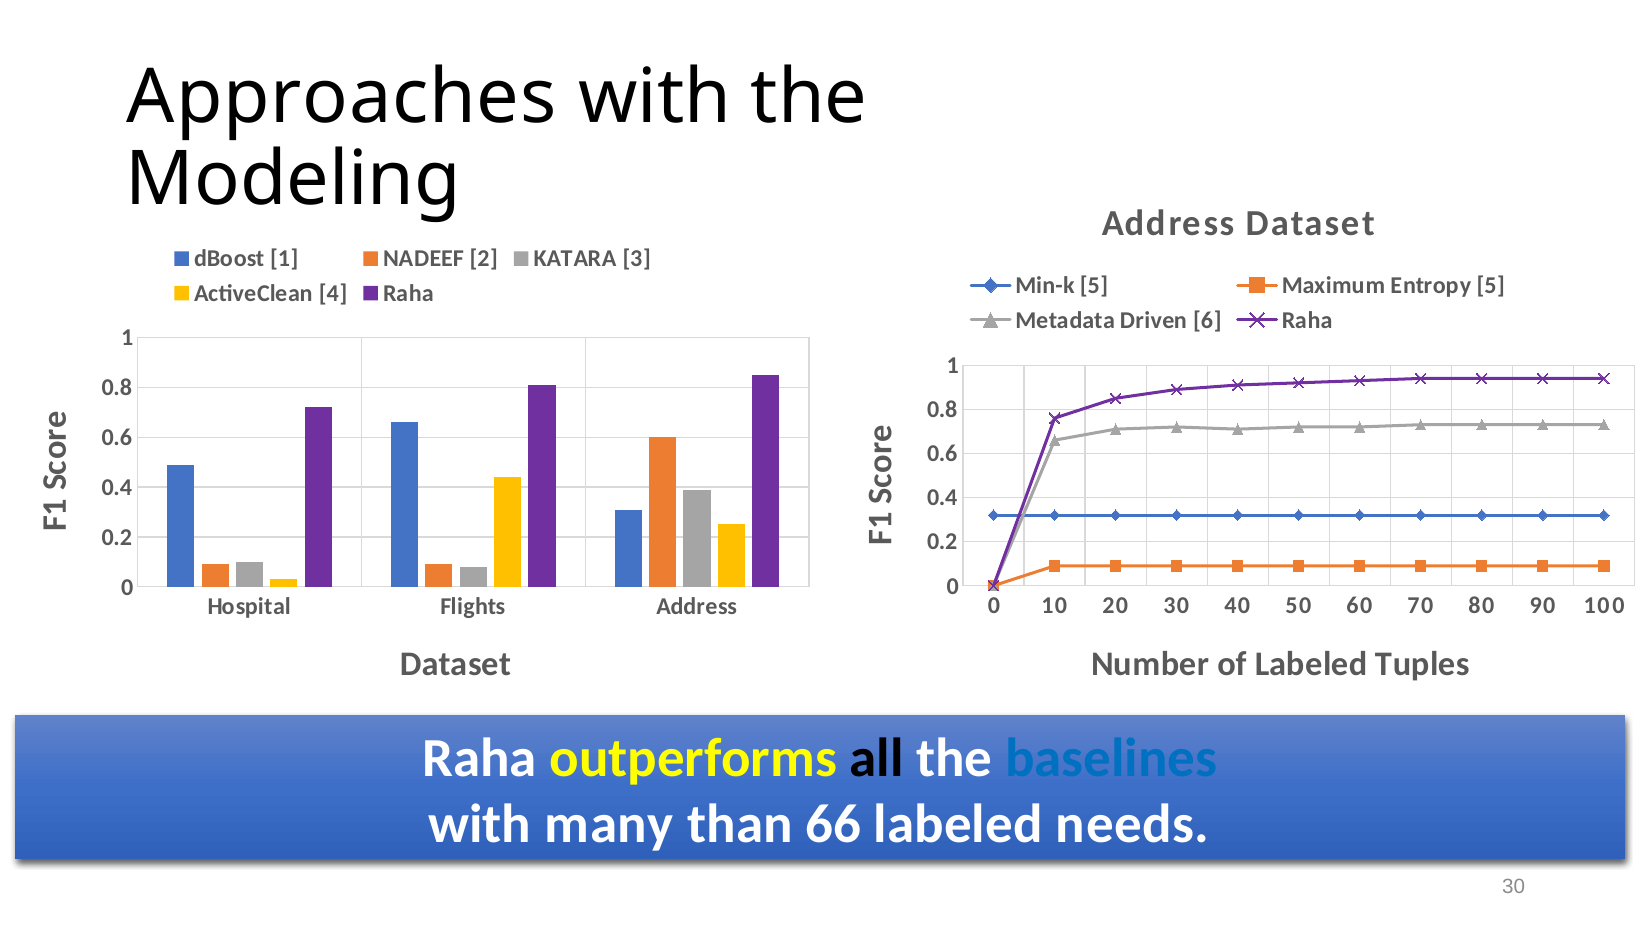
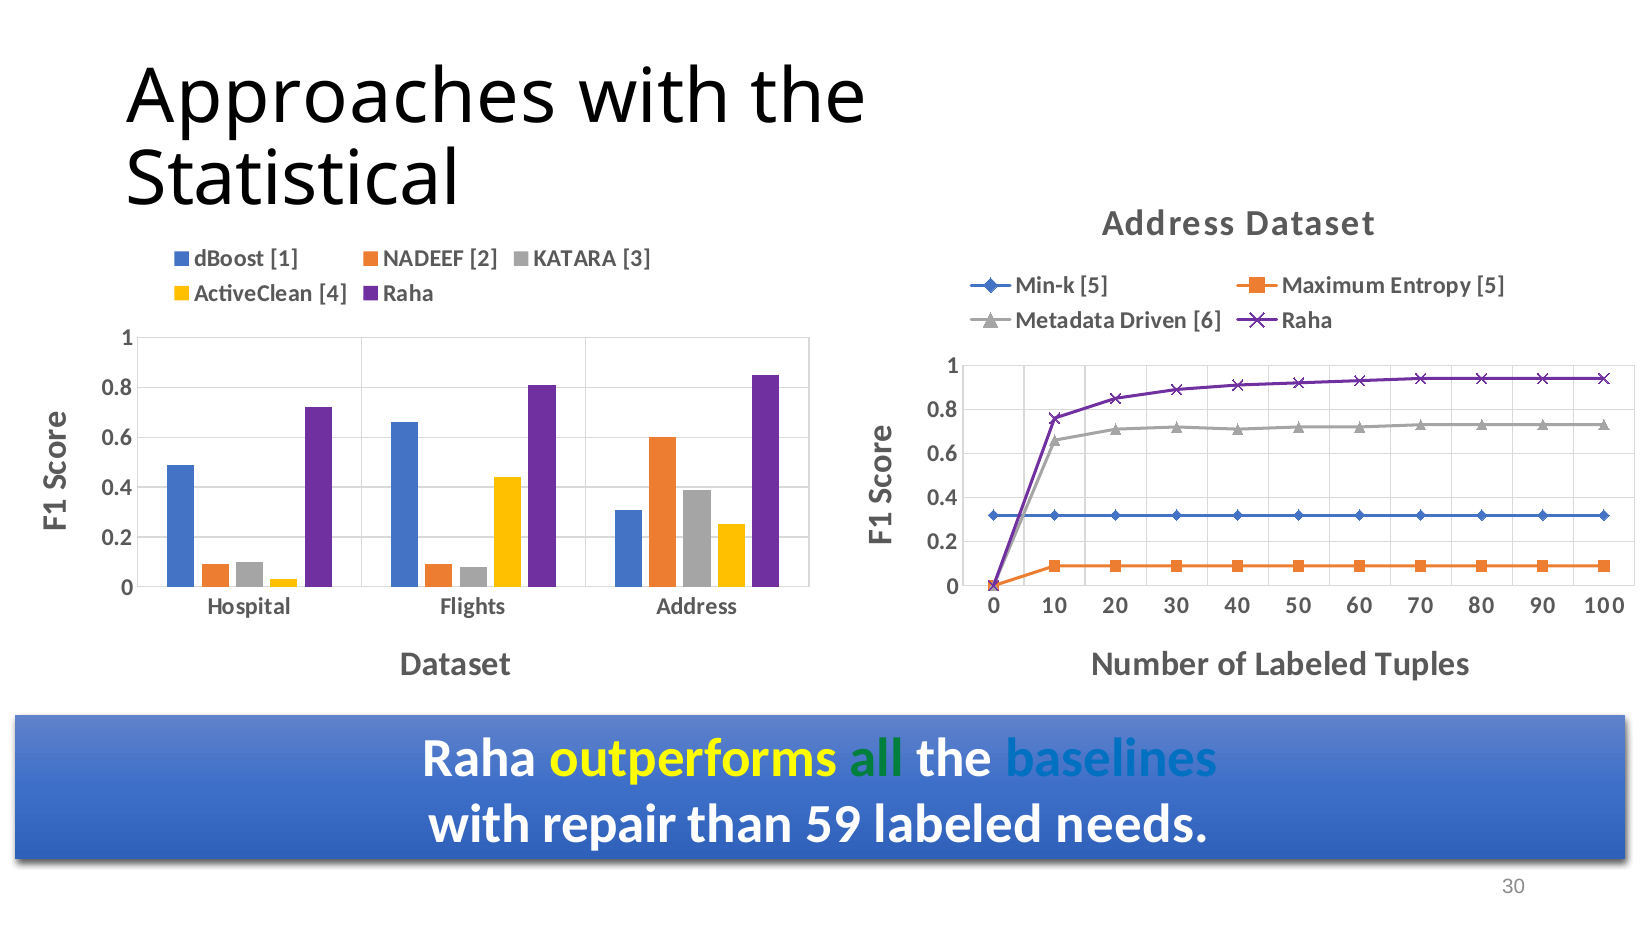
Modeling: Modeling -> Statistical
all colour: black -> green
many: many -> repair
66: 66 -> 59
